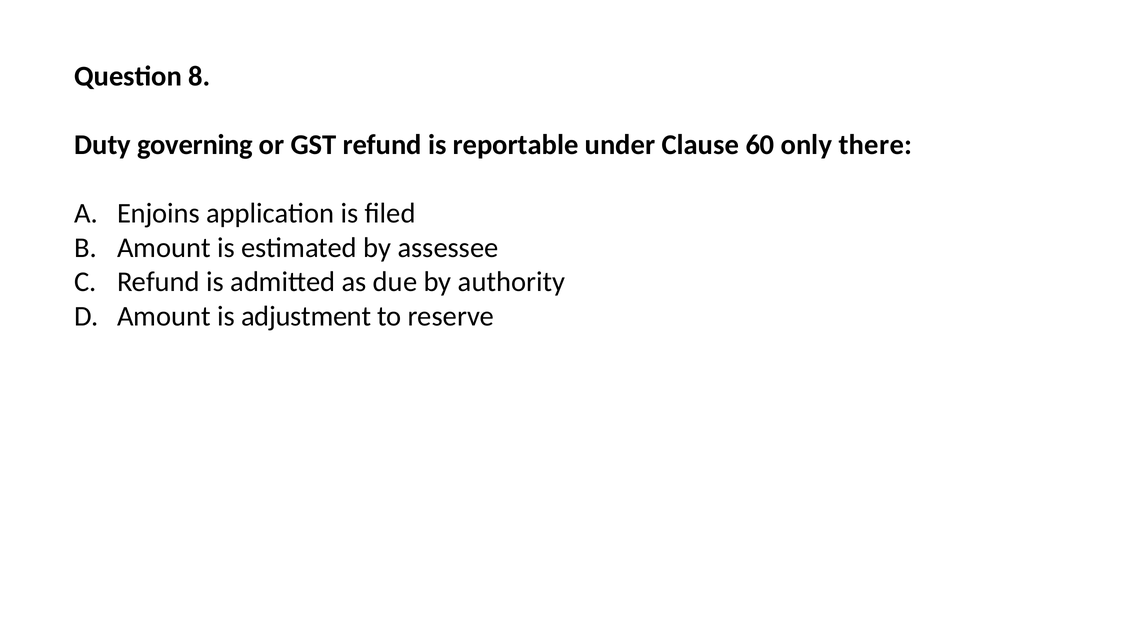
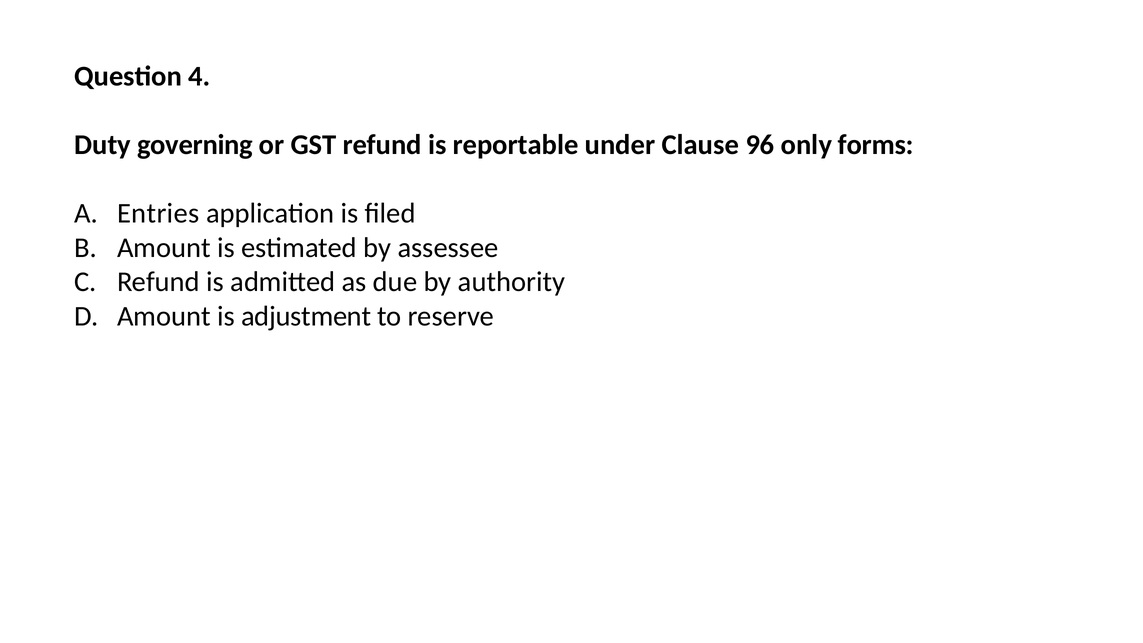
8: 8 -> 4
60: 60 -> 96
there: there -> forms
Enjoins: Enjoins -> Entries
